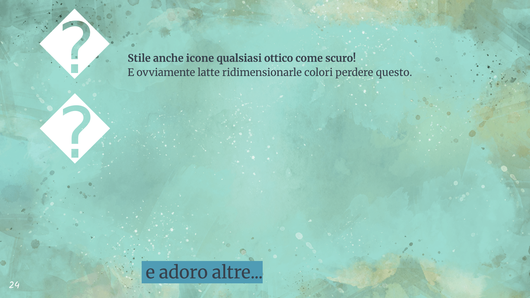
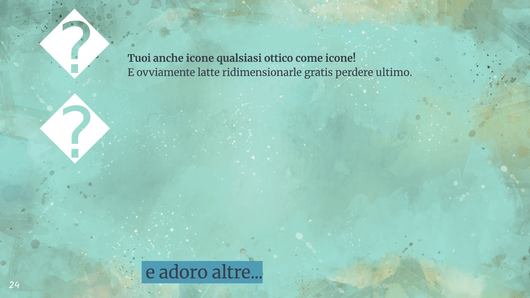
Stile: Stile -> Tuoi
come scuro: scuro -> icone
colori: colori -> gratis
questo: questo -> ultimo
